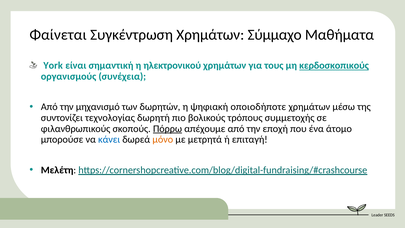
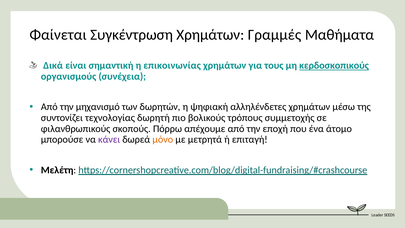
Σύμμαχο: Σύμμαχο -> Γραμμές
York: York -> Δικά
ηλεκτρονικού: ηλεκτρονικού -> επικοινωνίας
οποιοδήποτε: οποιοδήποτε -> αλληλένδετες
Πόρρω underline: present -> none
κάνει colour: blue -> purple
